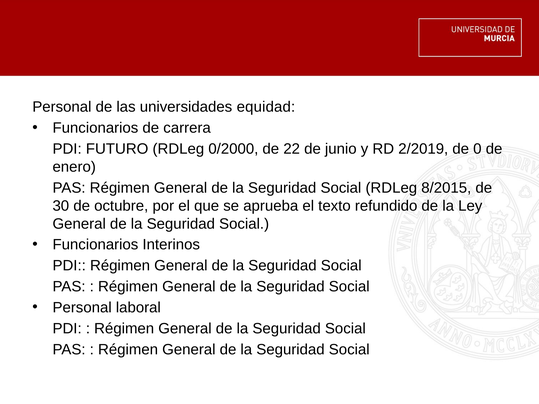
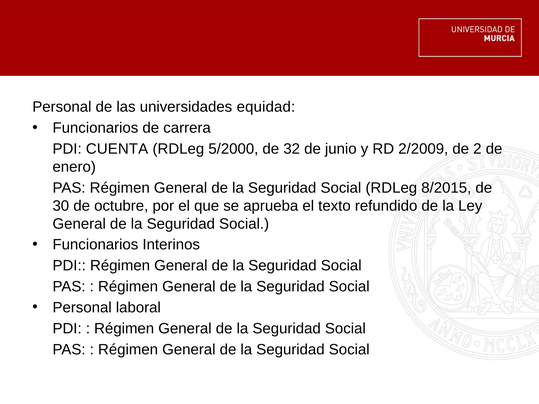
FUTURO: FUTURO -> CUENTA
0/2000: 0/2000 -> 5/2000
22: 22 -> 32
2/2019: 2/2019 -> 2/2009
0: 0 -> 2
